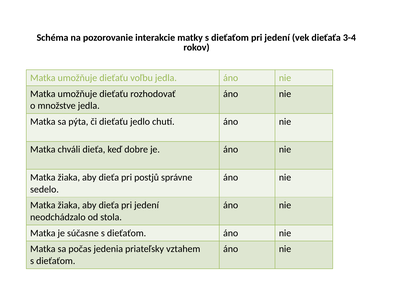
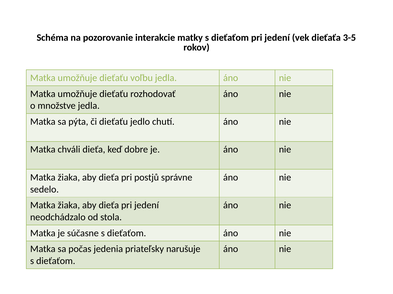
3-4: 3-4 -> 3-5
vztahem: vztahem -> narušuje
